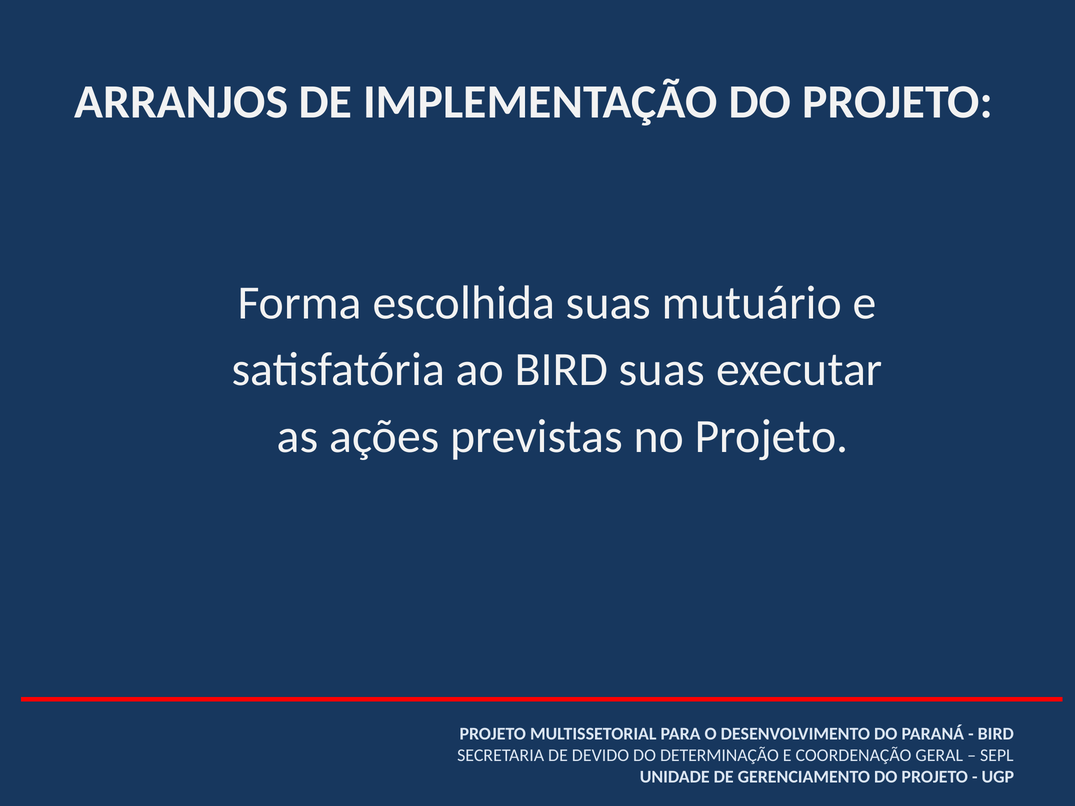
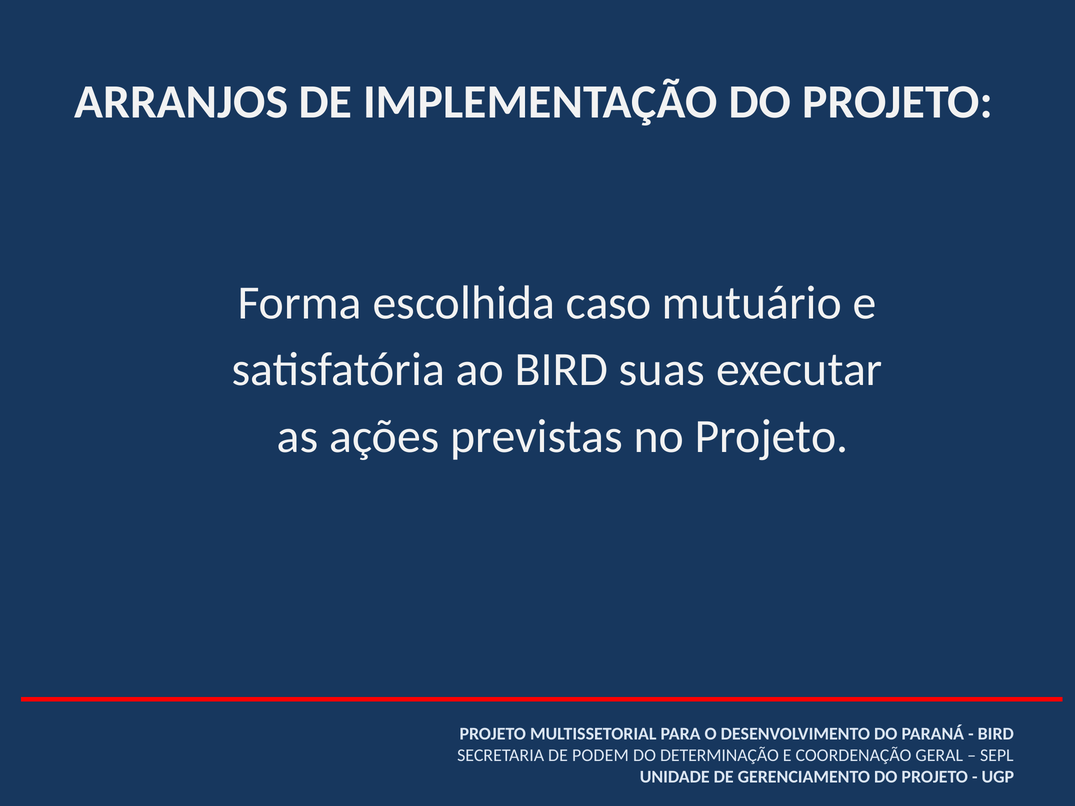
escolhida suas: suas -> caso
DEVIDO: DEVIDO -> PODEM
